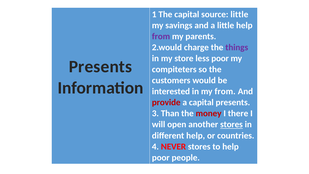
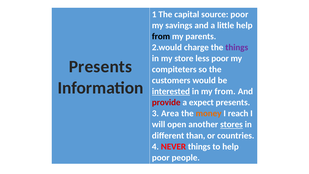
source little: little -> poor
from at (161, 36) colour: purple -> black
interested underline: none -> present
a capital: capital -> expect
Than: Than -> Area
money colour: red -> orange
there: there -> reach
different help: help -> than
NEVER stores: stores -> things
